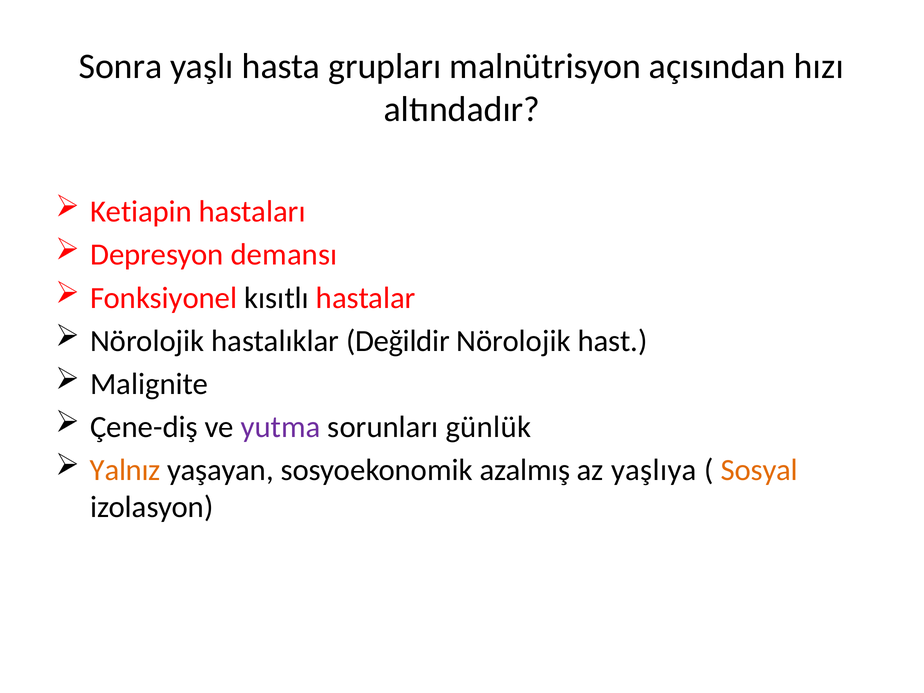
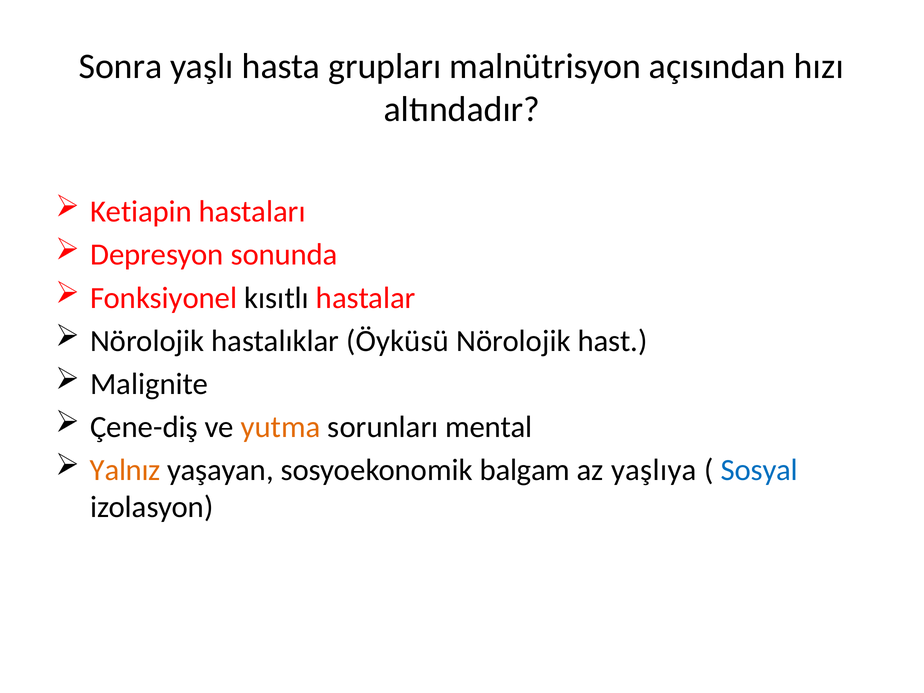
demansı: demansı -> sonunda
Değildir: Değildir -> Öyküsü
yutma colour: purple -> orange
günlük: günlük -> mental
azalmış: azalmış -> balgam
Sosyal colour: orange -> blue
